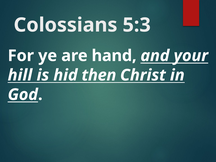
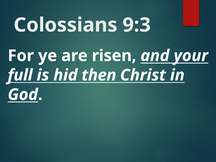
5:3: 5:3 -> 9:3
hand: hand -> risen
hill: hill -> full
